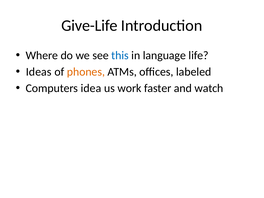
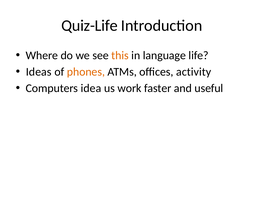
Give-Life: Give-Life -> Quiz-Life
this colour: blue -> orange
labeled: labeled -> activity
watch: watch -> useful
